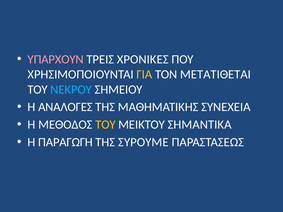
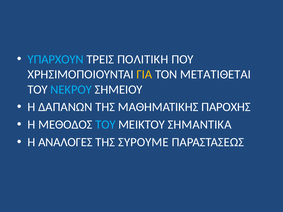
ΥΠΑΡΧΟΥΝ colour: pink -> light blue
ΧΡΟΝΙΚΕΣ: ΧΡΟΝΙΚΕΣ -> ΠΟΛΙΤΙΚΗ
ΑΝΑΛΟΓΕΣ: ΑΝΑΛΟΓΕΣ -> ΔΑΠΑΝΩΝ
ΣΥΝΕΧΕΙΑ: ΣΥΝΕΧΕΙΑ -> ΠΑΡΟΧΗΣ
ΤΟΥ at (105, 125) colour: yellow -> light blue
ΠΑΡΑΓΩΓΗ: ΠΑΡΑΓΩΓΗ -> ΑΝΑΛΟΓΕΣ
